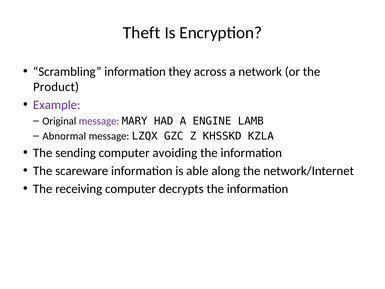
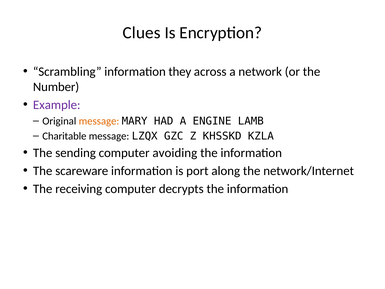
Theft: Theft -> Clues
Product: Product -> Number
message at (99, 121) colour: purple -> orange
Abnormal: Abnormal -> Charitable
able: able -> port
